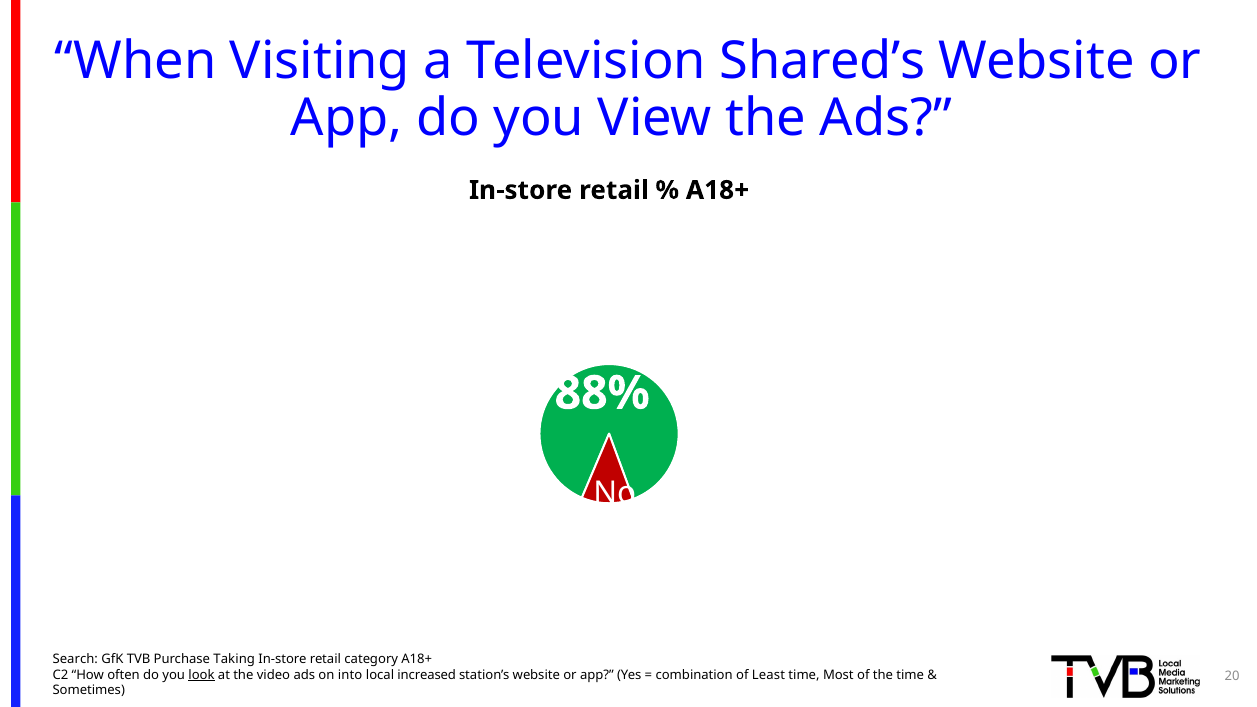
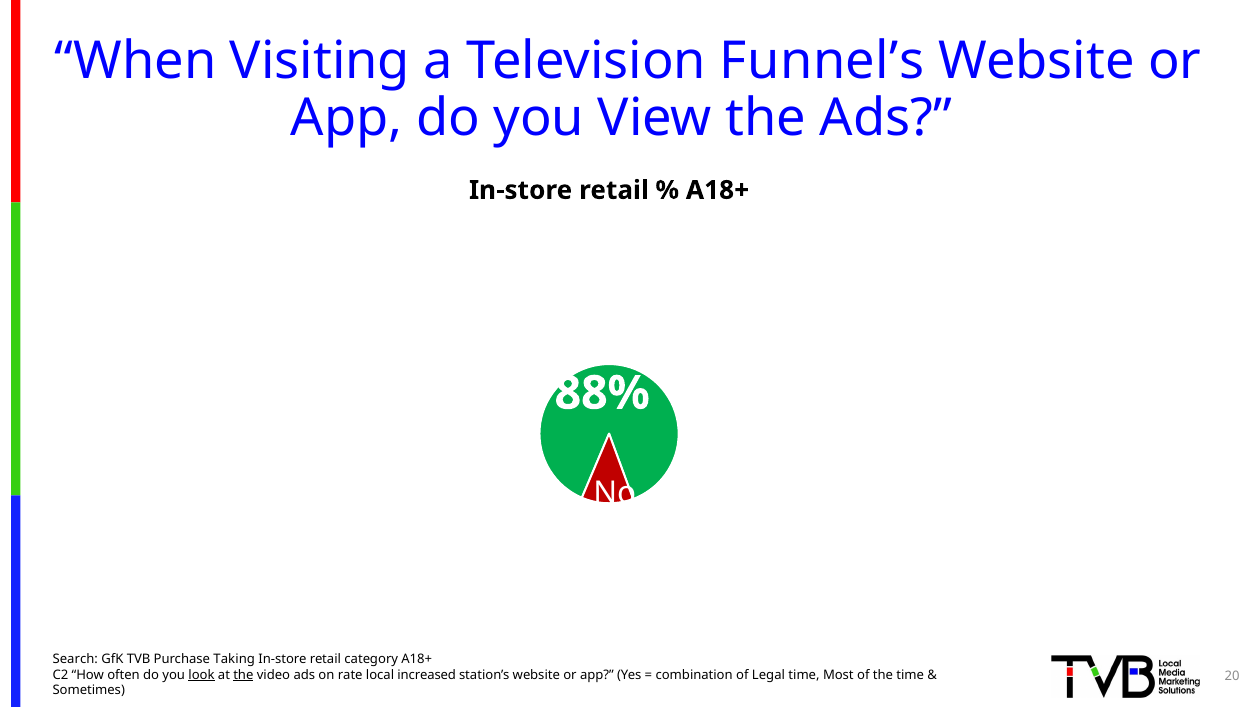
Shared’s: Shared’s -> Funnel’s
the at (243, 675) underline: none -> present
into: into -> rate
Least: Least -> Legal
